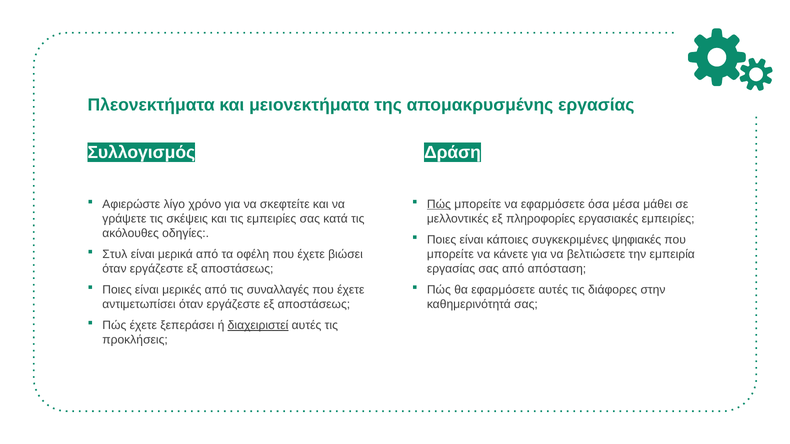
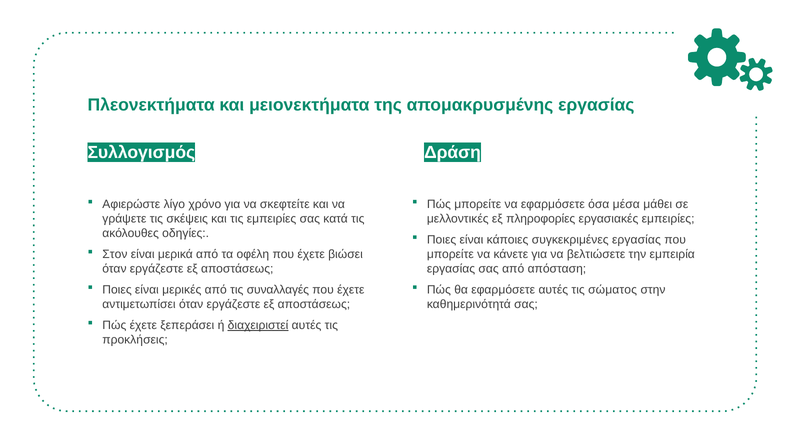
Πώς at (439, 204) underline: present -> none
συγκεκριμένες ψηφιακές: ψηφιακές -> εργασίας
Στυλ: Στυλ -> Στον
διάφορες: διάφορες -> σώματος
